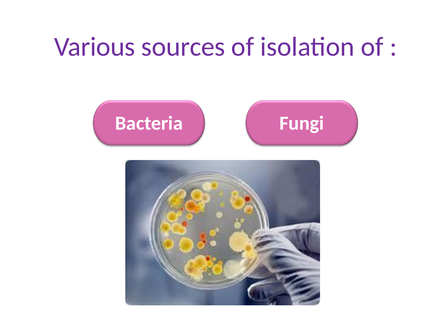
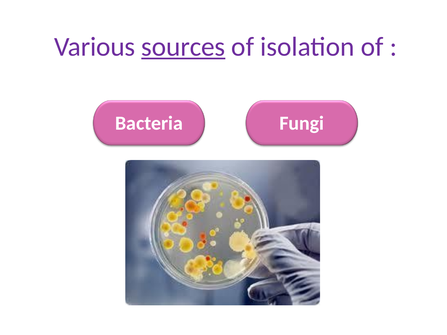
sources underline: none -> present
